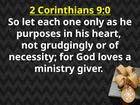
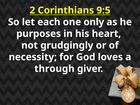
9:0: 9:0 -> 9:5
ministry: ministry -> through
